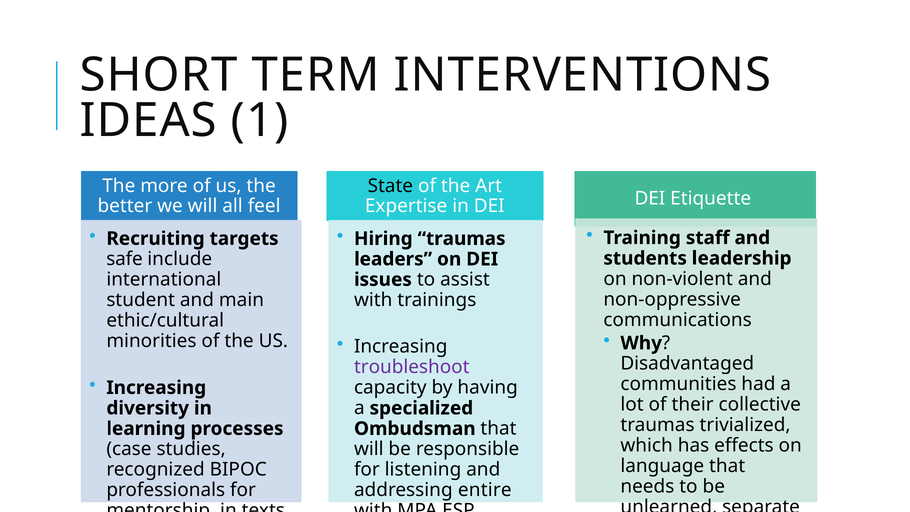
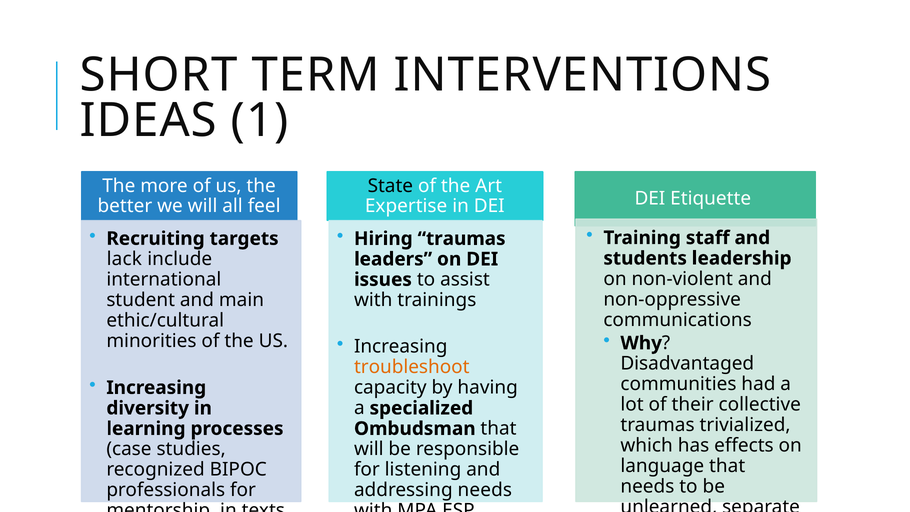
safe: safe -> lack
troubleshoot colour: purple -> orange
addressing entire: entire -> needs
